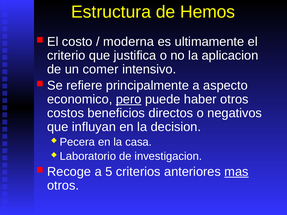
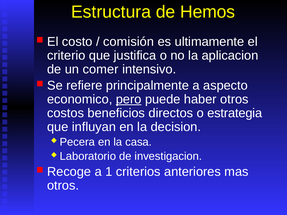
moderna: moderna -> comisión
negativos: negativos -> estrategia
5: 5 -> 1
mas underline: present -> none
